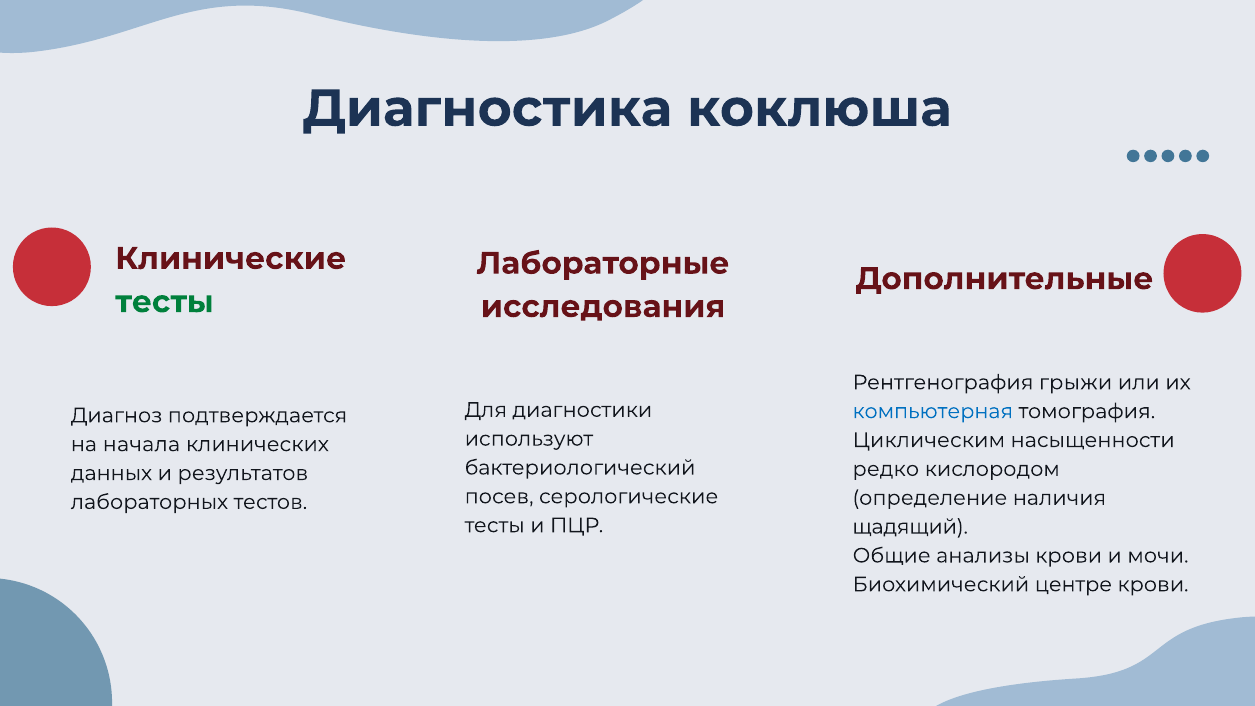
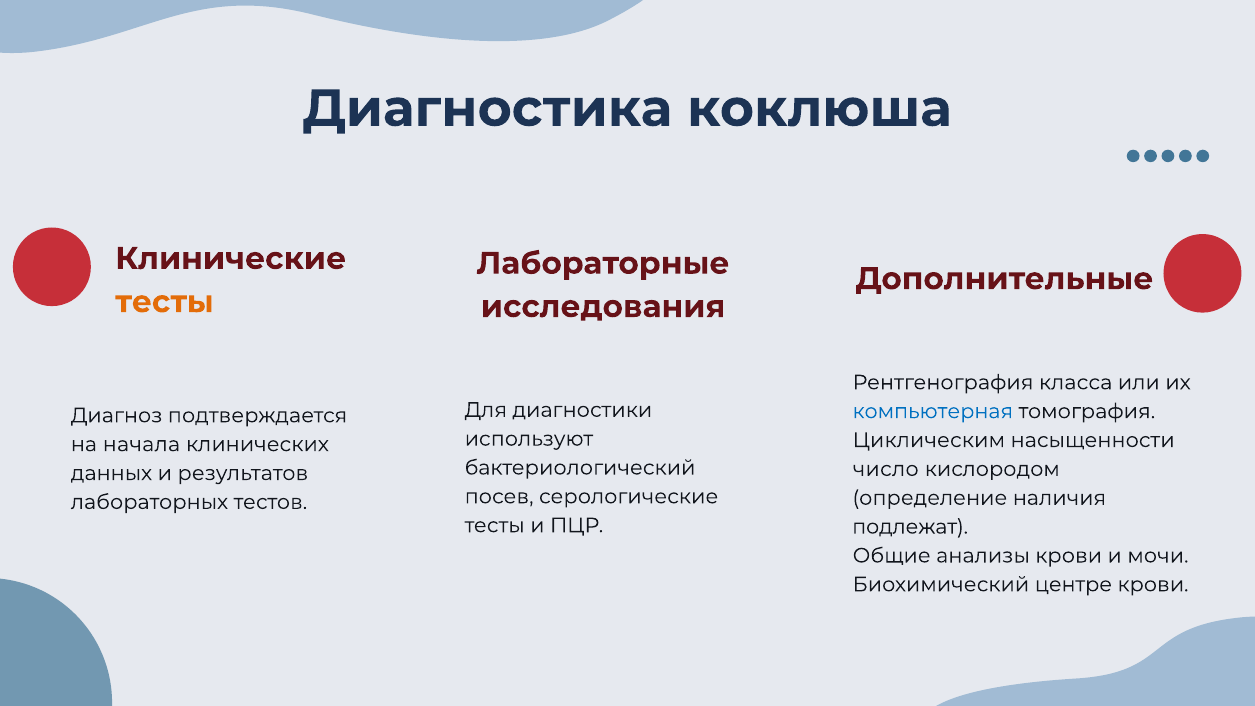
тесты at (165, 302) colour: green -> orange
грыжи: грыжи -> класса
редко: редко -> число
щадящий: щадящий -> подлежат
